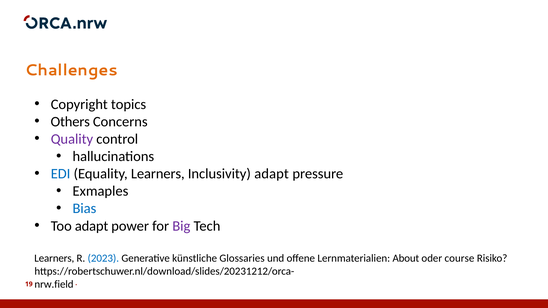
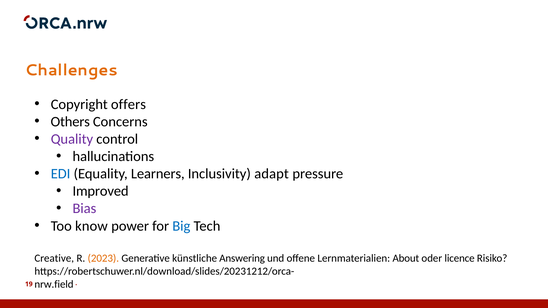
topics: topics -> offers
Exmaples: Exmaples -> Improved
Bias colour: blue -> purple
Too adapt: adapt -> know
Big colour: purple -> blue
Learners at (54, 258): Learners -> Creative
2023 colour: blue -> orange
Glossaries: Glossaries -> Answering
course: course -> licence
